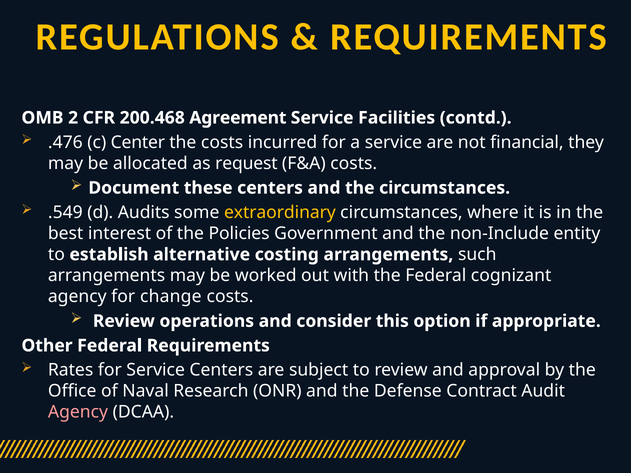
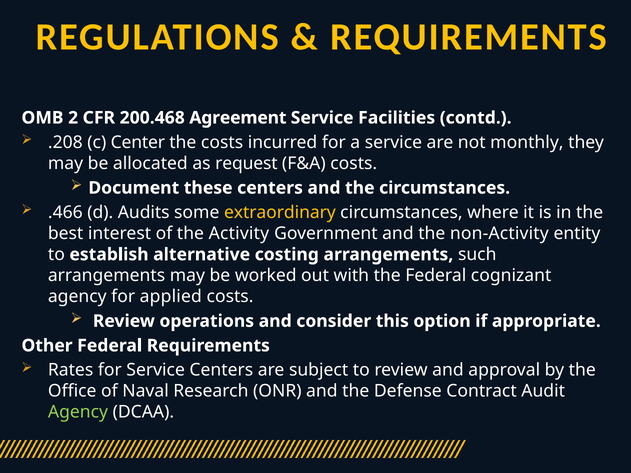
.476: .476 -> .208
financial: financial -> monthly
.549: .549 -> .466
Policies: Policies -> Activity
non-Include: non-Include -> non-Activity
change: change -> applied
Agency at (78, 412) colour: pink -> light green
